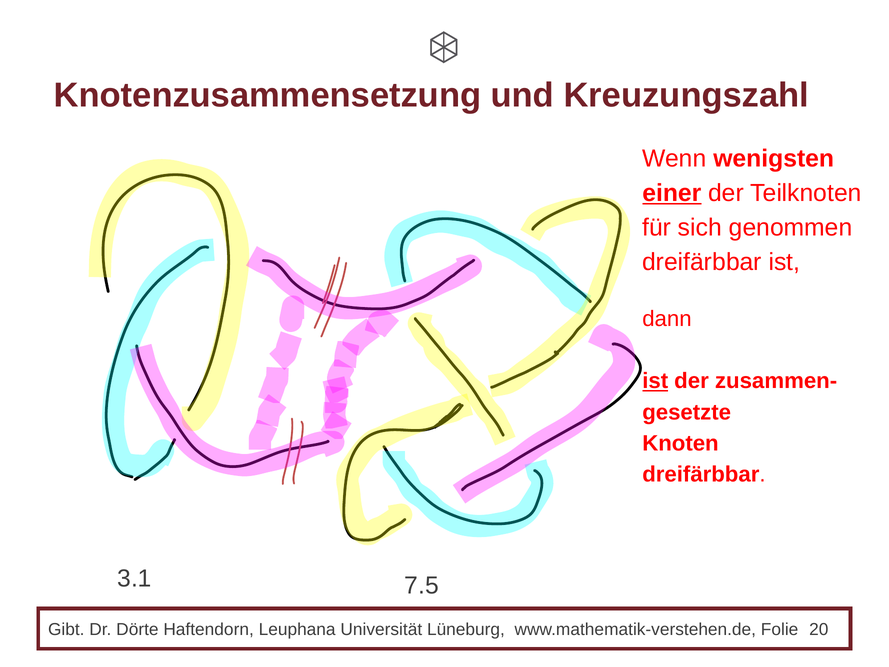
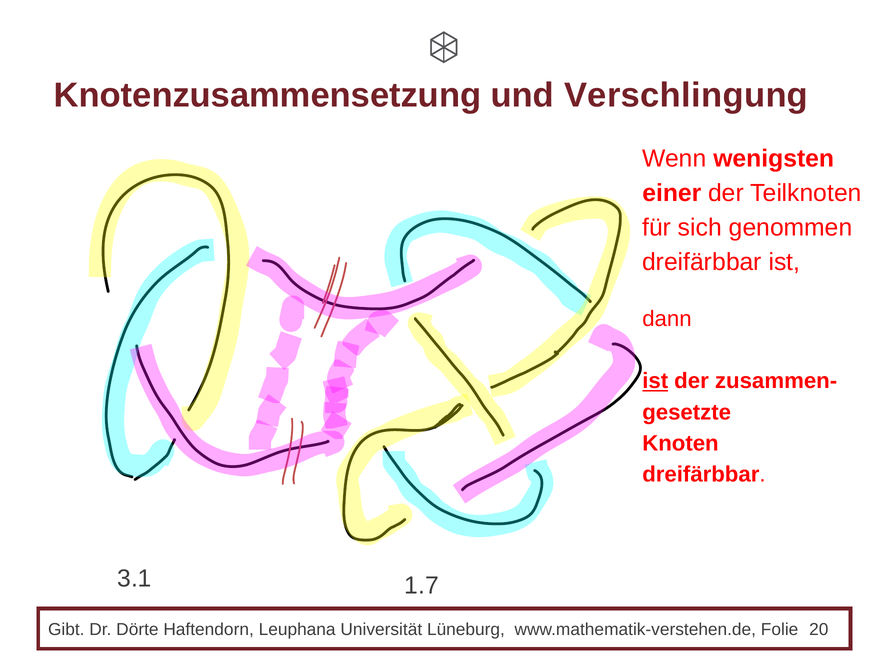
Kreuzungszahl: Kreuzungszahl -> Verschlingung
einer underline: present -> none
7.5: 7.5 -> 1.7
